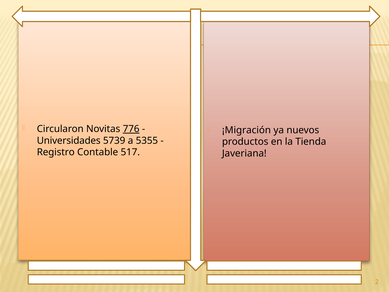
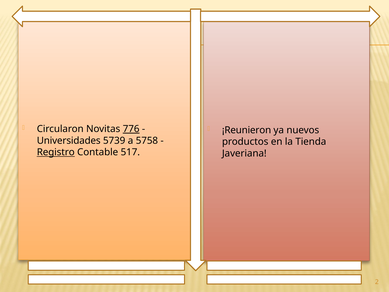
¡Migración: ¡Migración -> ¡Reunieron
5355: 5355 -> 5758
Registro underline: none -> present
